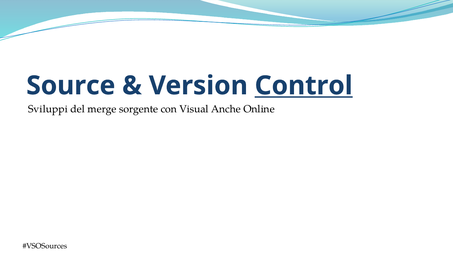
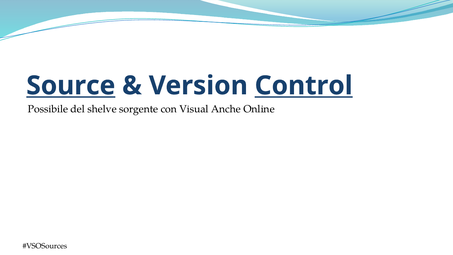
Source underline: none -> present
Sviluppi: Sviluppi -> Possibile
merge: merge -> shelve
